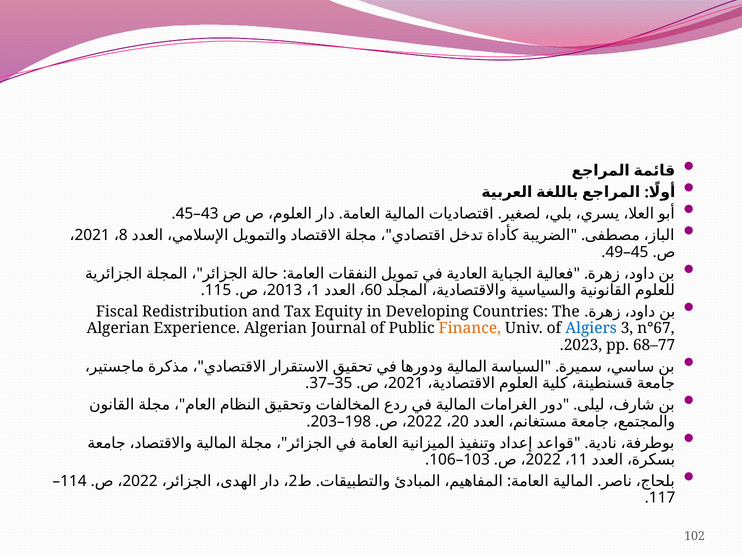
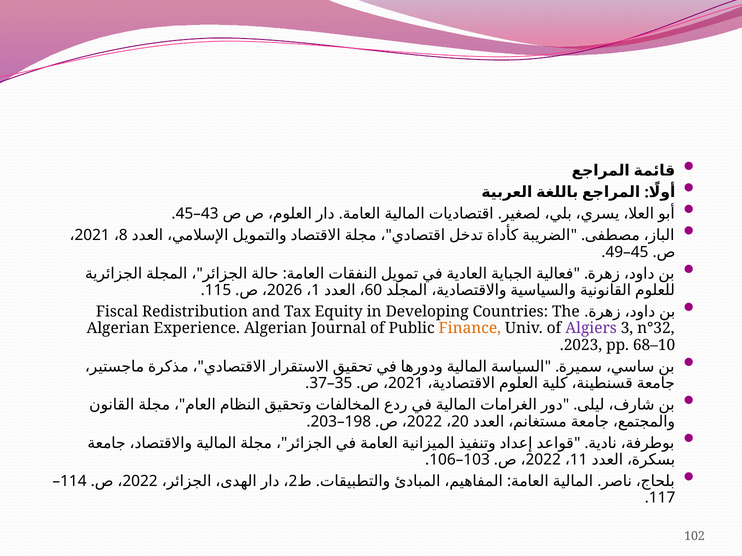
2013: 2013 -> 2026
Algiers colour: blue -> purple
n°67: n°67 -> n°32
68–77: 68–77 -> 68–10
